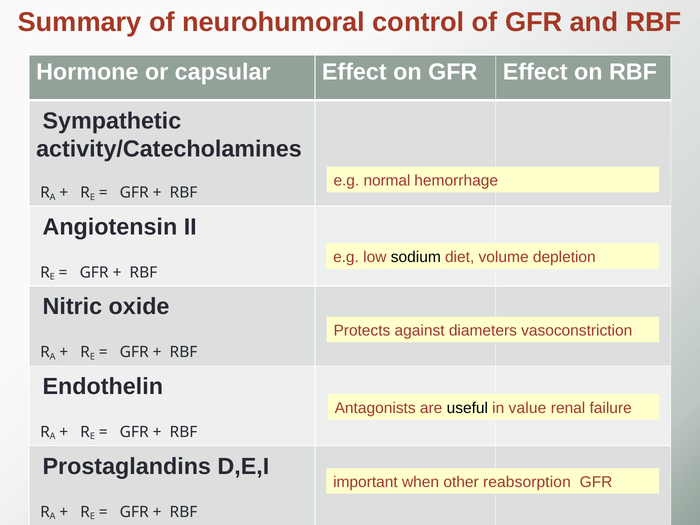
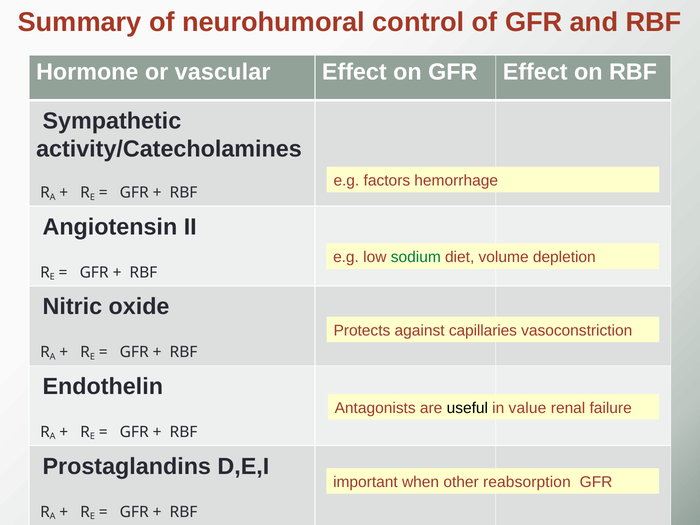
capsular: capsular -> vascular
normal: normal -> factors
sodium colour: black -> green
diameters: diameters -> capillaries
